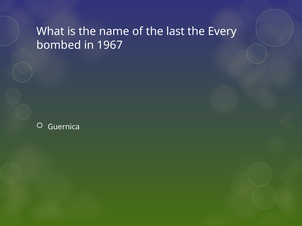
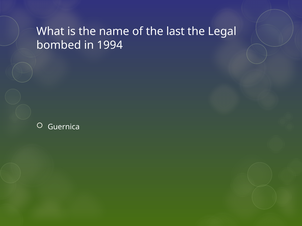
Every: Every -> Legal
1967: 1967 -> 1994
